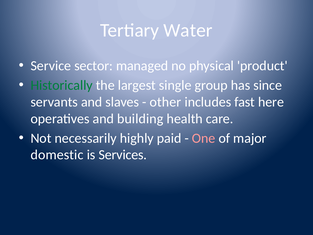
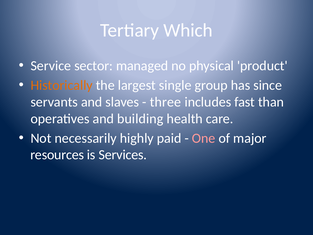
Water: Water -> Which
Historically colour: green -> orange
other: other -> three
here: here -> than
domestic: domestic -> resources
